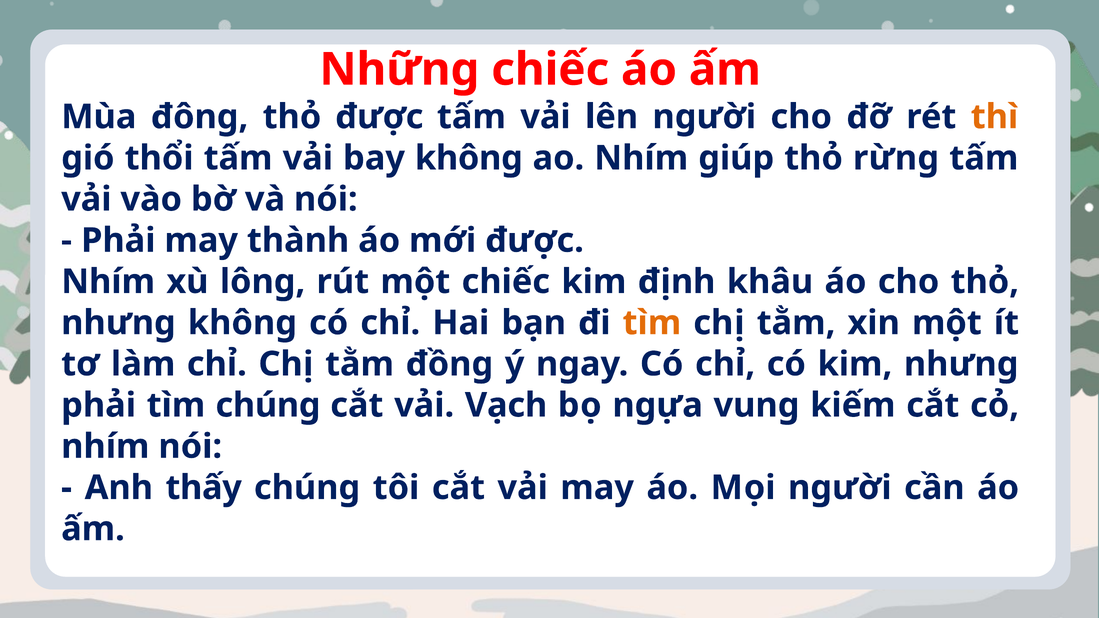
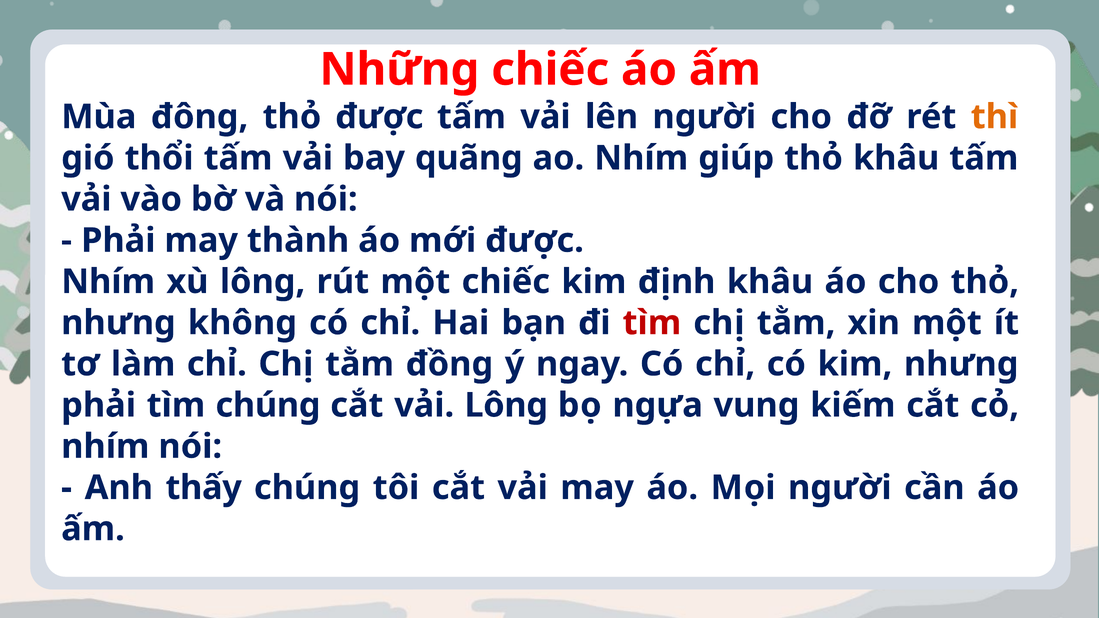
bay không: không -> quãng
thỏ rừng: rừng -> khâu
tìm at (652, 323) colour: orange -> red
vải Vạch: Vạch -> Lông
